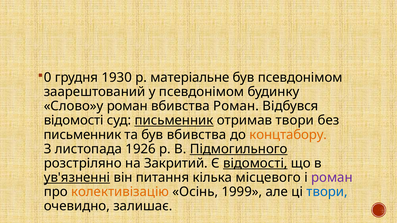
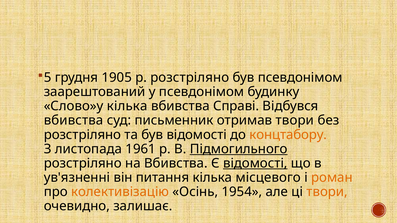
0: 0 -> 5
1930: 1930 -> 1905
р матеріальне: матеріальне -> розстріляно
Слово»у роман: роман -> кілька
вбивства Роман: Роман -> Справі
відомості at (74, 121): відомості -> вбивства
письменник at (174, 121) underline: present -> none
письменник at (82, 135): письменник -> розстріляно
був вбивства: вбивства -> відомості
1926: 1926 -> 1961
на Закритий: Закритий -> Вбивства
ув'язненні underline: present -> none
роман at (332, 178) colour: purple -> orange
1999: 1999 -> 1954
твори at (327, 192) colour: blue -> orange
